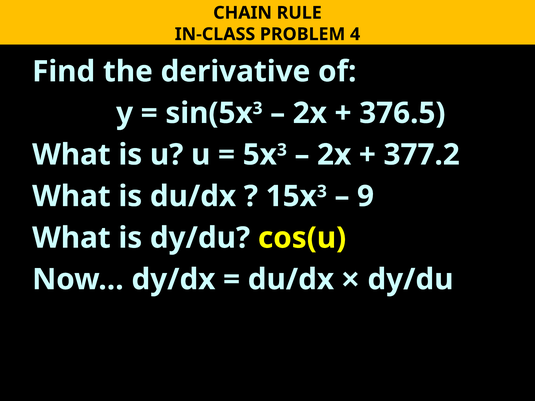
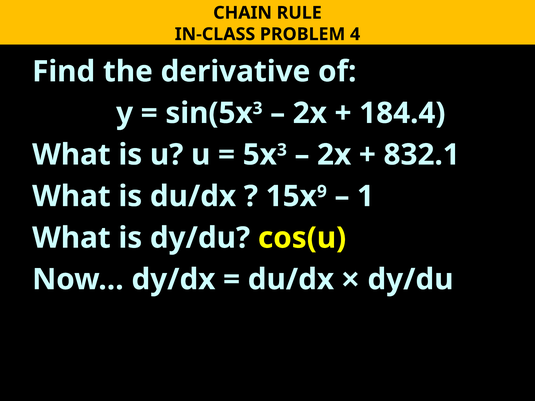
376.5: 376.5 -> 184.4
377.2: 377.2 -> 832.1
3 at (322, 192): 3 -> 9
9: 9 -> 1
